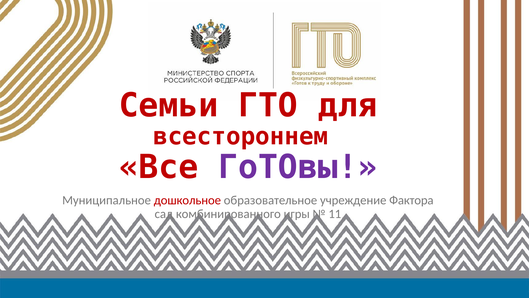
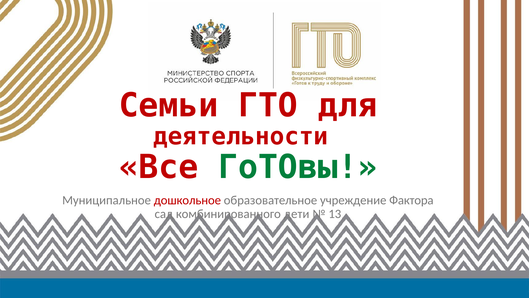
всестороннем: всестороннем -> деятельности
ГоТОвы colour: purple -> green
игры: игры -> дети
11: 11 -> 13
